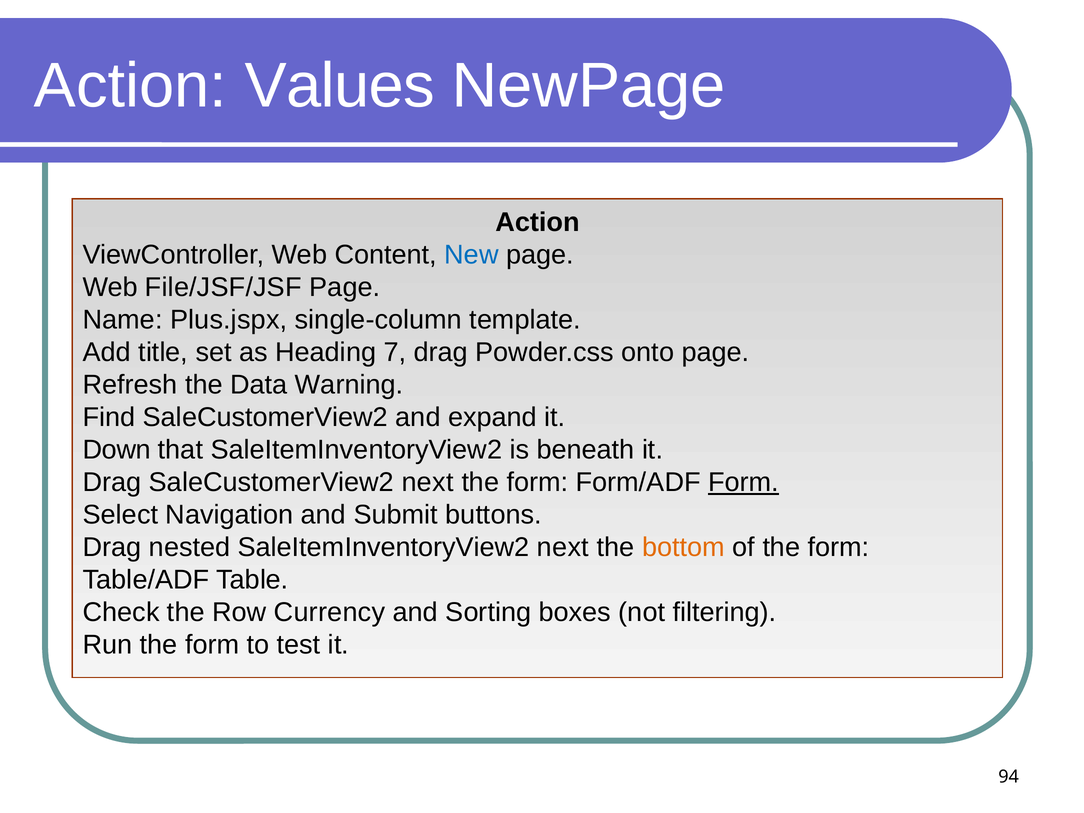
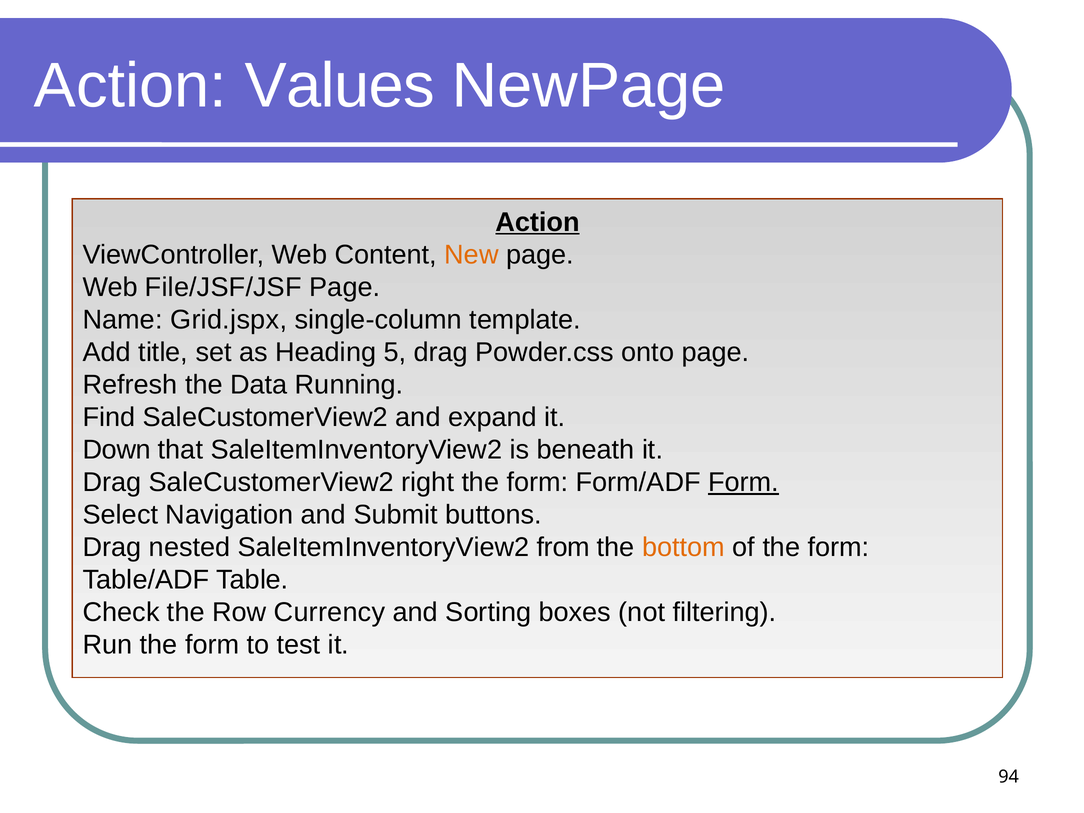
Action at (537, 222) underline: none -> present
New colour: blue -> orange
Plus.jspx: Plus.jspx -> Grid.jspx
7: 7 -> 5
Warning: Warning -> Running
SaleCustomerView2 next: next -> right
SaleItemInventoryView2 next: next -> from
